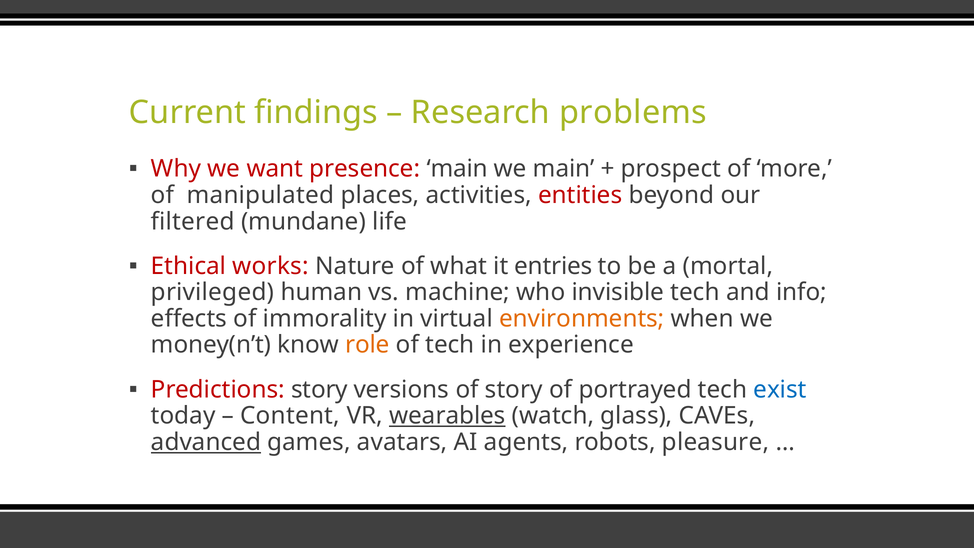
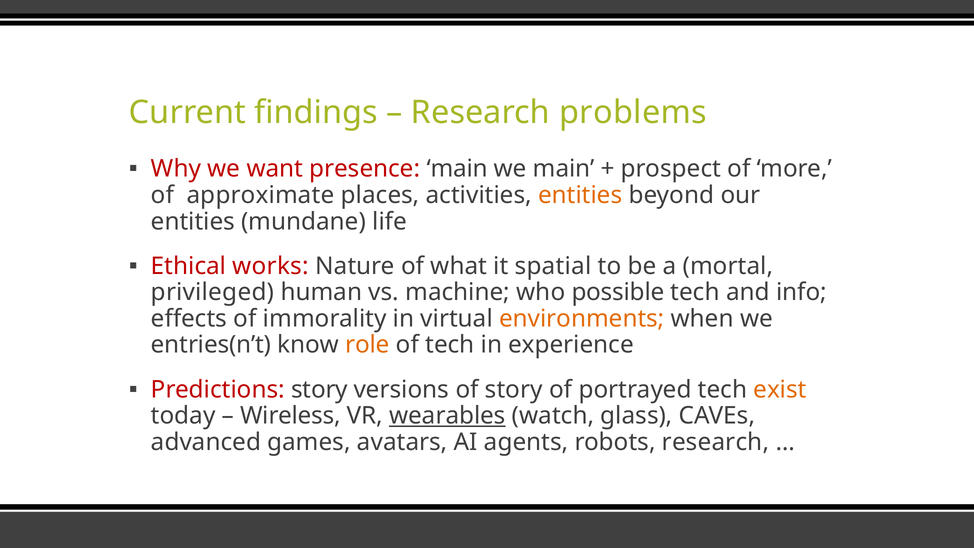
manipulated: manipulated -> approximate
entities at (580, 195) colour: red -> orange
filtered at (193, 221): filtered -> entities
entries: entries -> spatial
invisible: invisible -> possible
money(n’t: money(n’t -> entries(n’t
exist colour: blue -> orange
Content: Content -> Wireless
advanced underline: present -> none
robots pleasure: pleasure -> research
